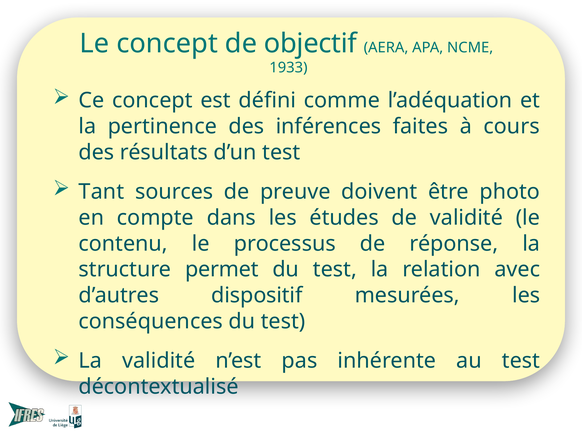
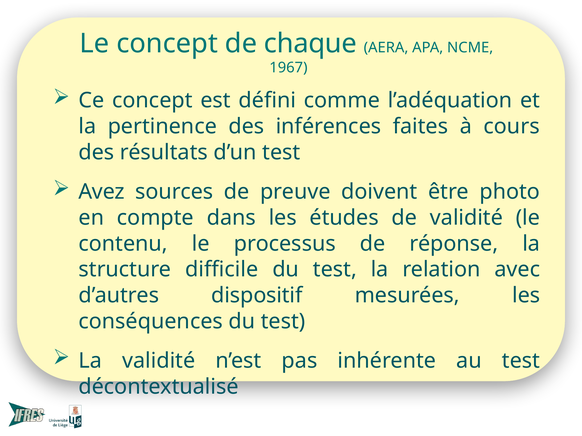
objectif: objectif -> chaque
1933: 1933 -> 1967
Tant: Tant -> Avez
permet: permet -> difficile
